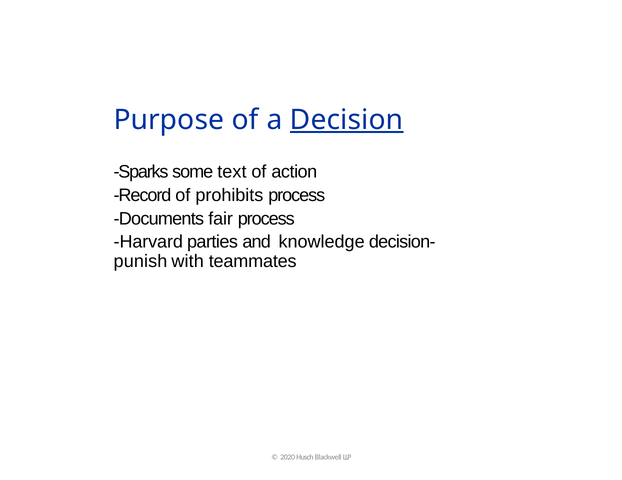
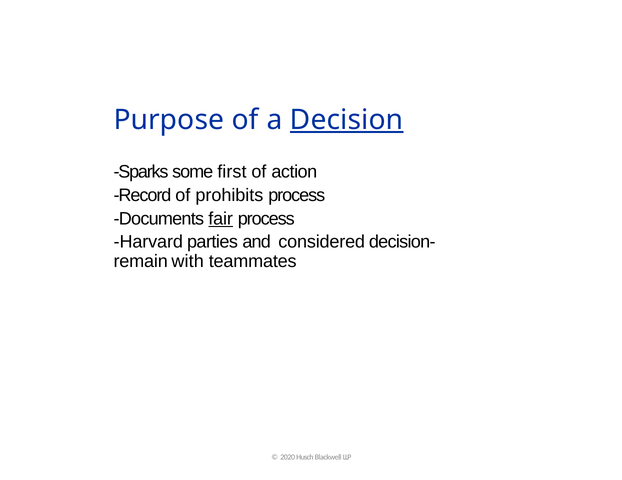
text: text -> first
fair underline: none -> present
knowledge: knowledge -> considered
punish: punish -> remain
